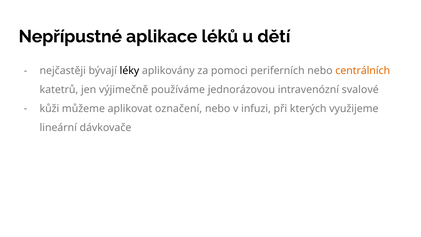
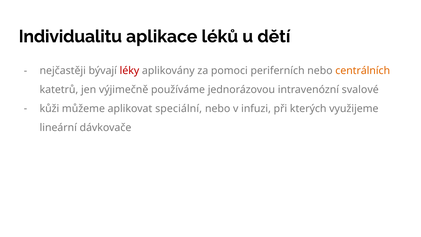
Nepřípustné: Nepřípustné -> Individualitu
léky colour: black -> red
označení: označení -> speciální
